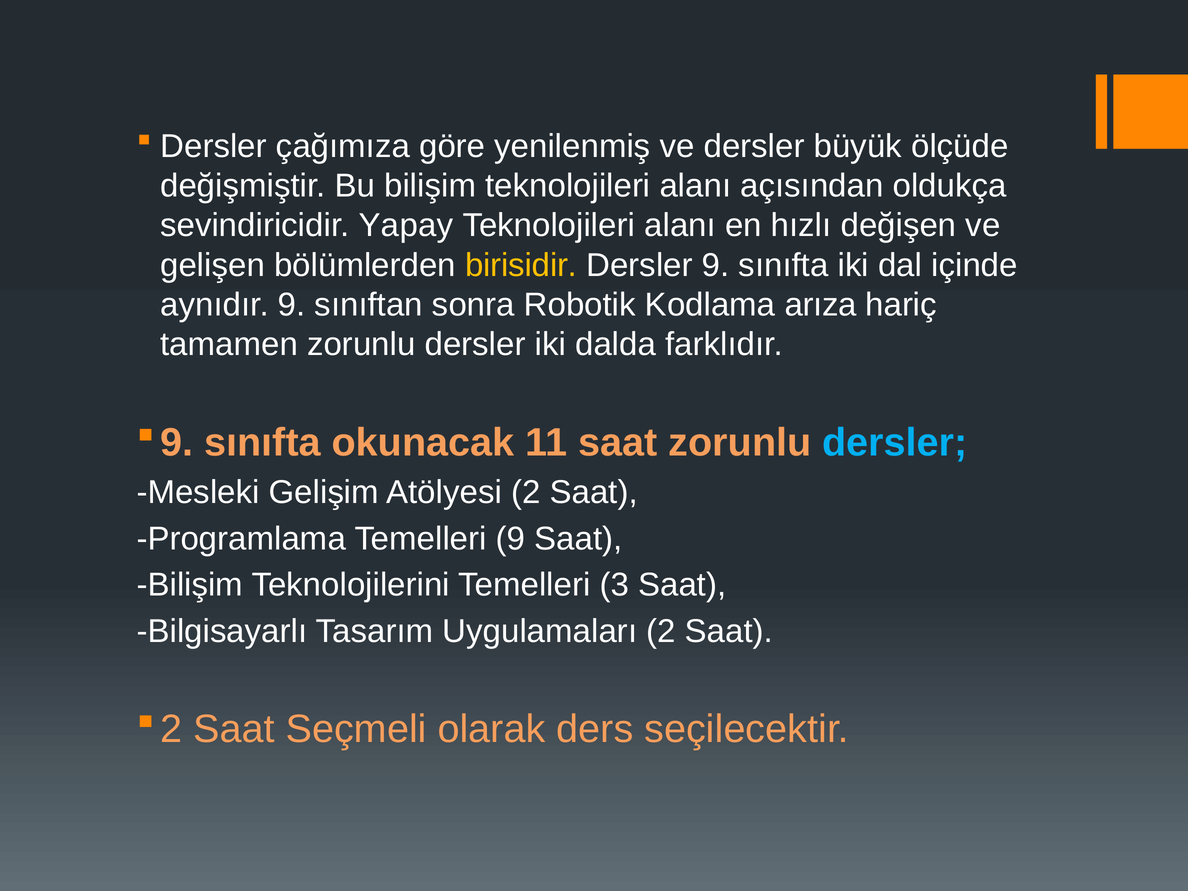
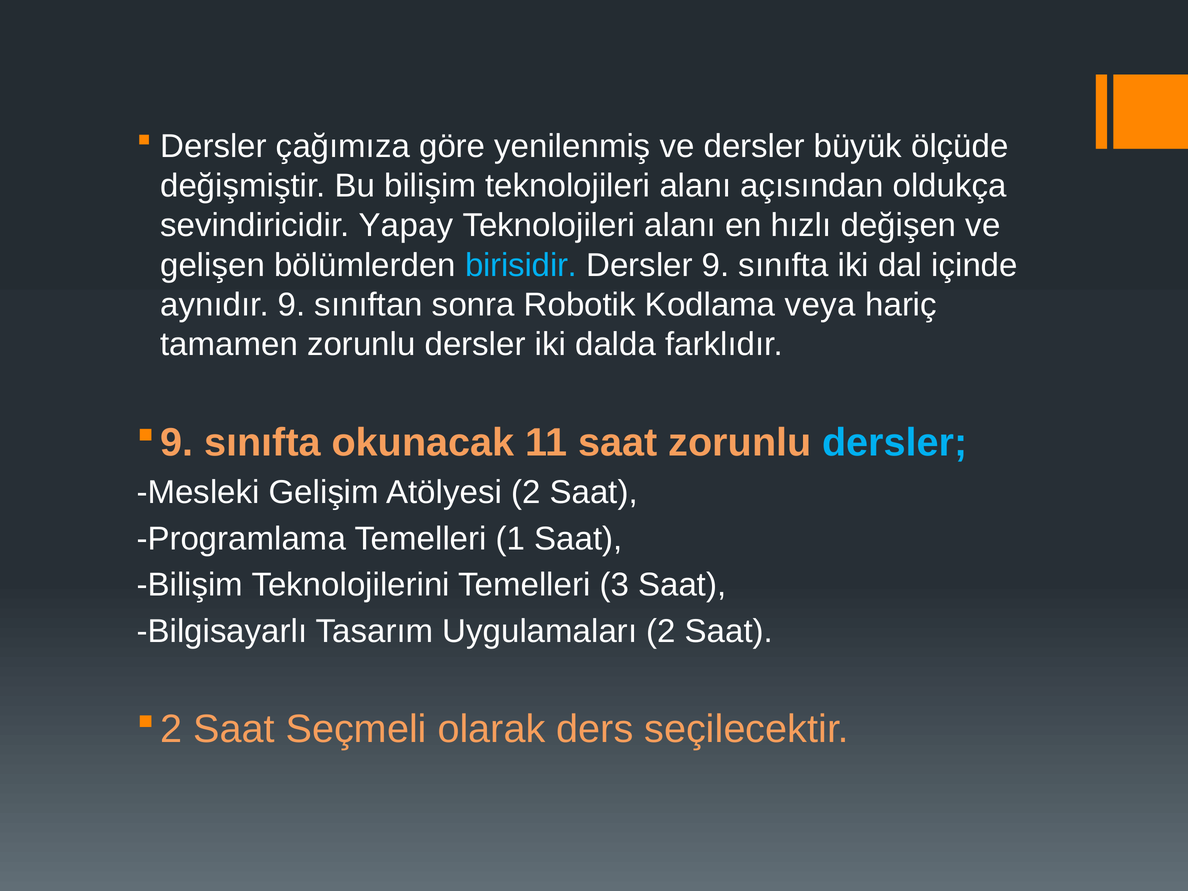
birisidir colour: yellow -> light blue
arıza: arıza -> veya
Temelleri 9: 9 -> 1
